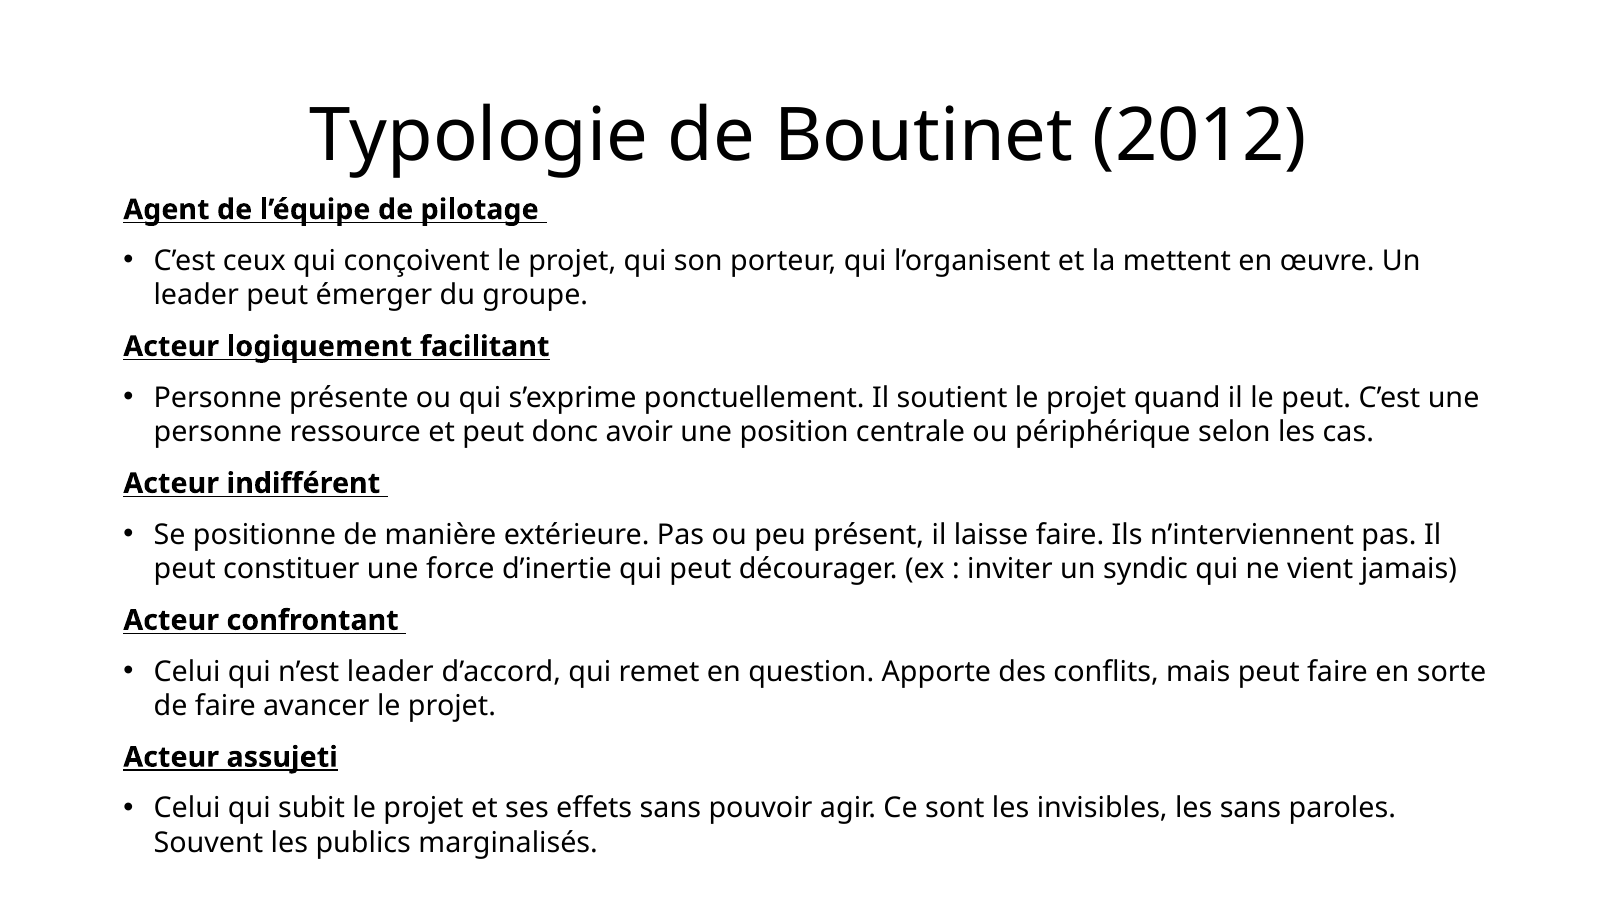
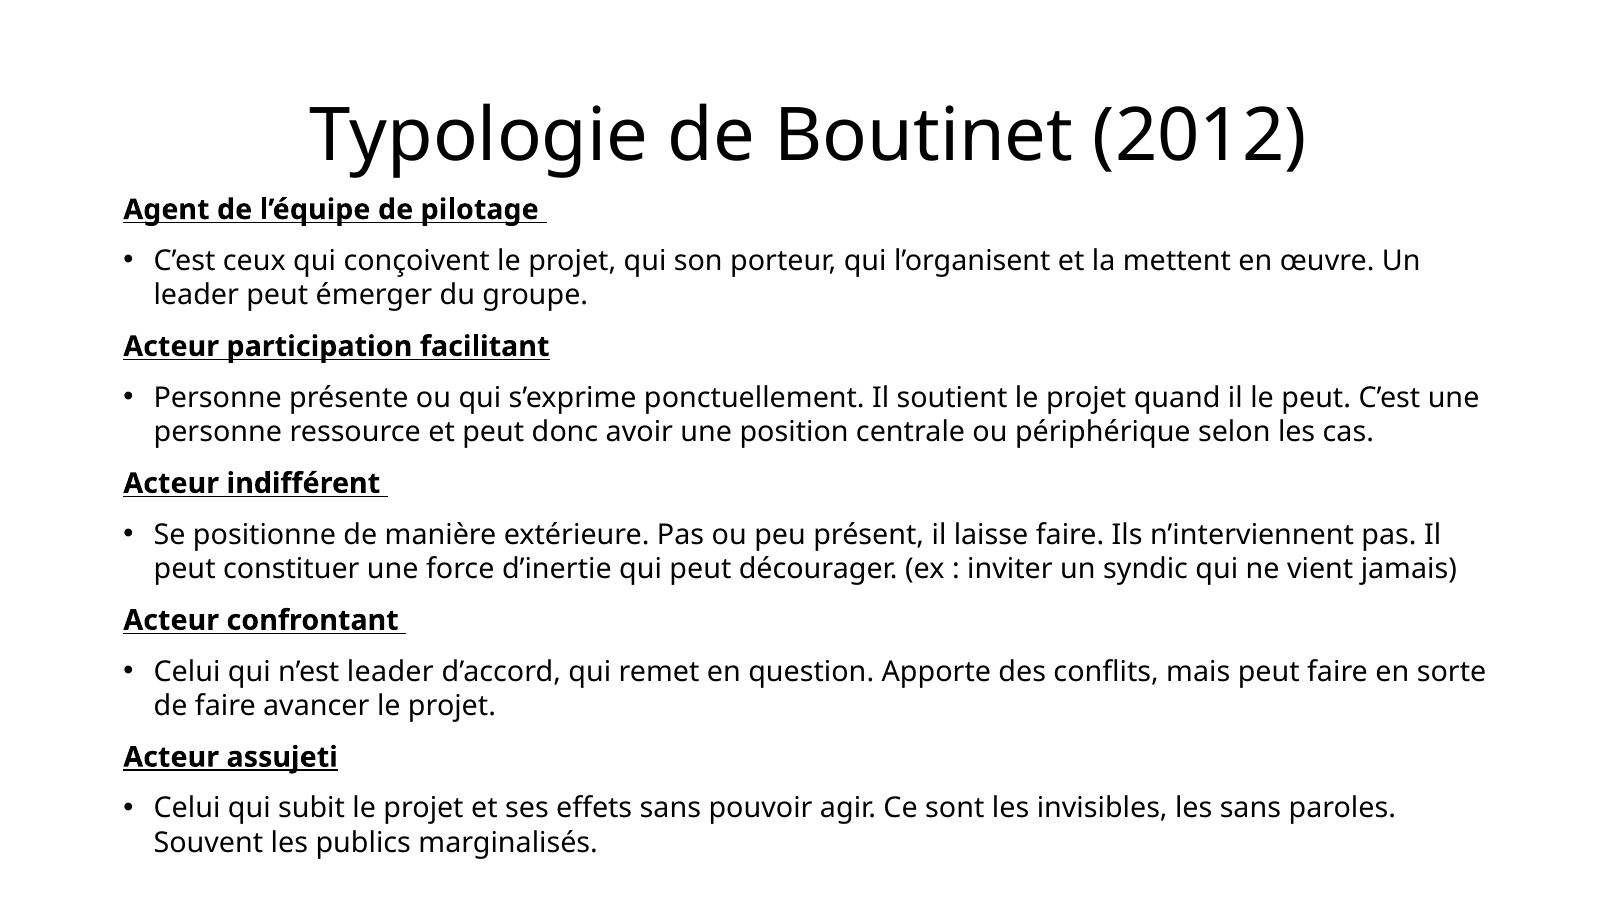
logiquement: logiquement -> participation
